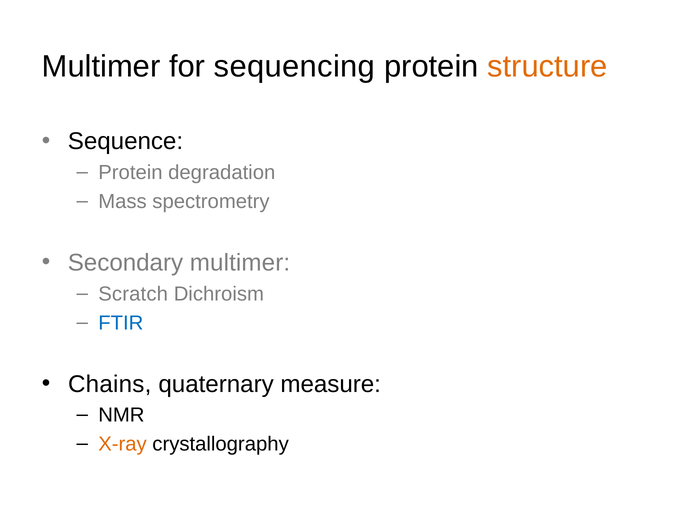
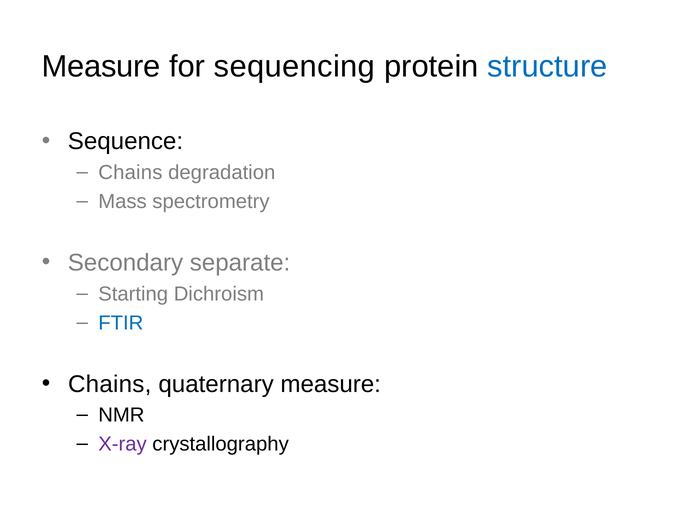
Multimer at (101, 67): Multimer -> Measure
structure colour: orange -> blue
Protein at (130, 173): Protein -> Chains
Secondary multimer: multimer -> separate
Scratch: Scratch -> Starting
X-ray colour: orange -> purple
